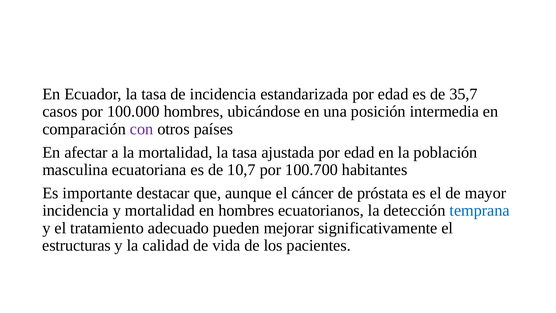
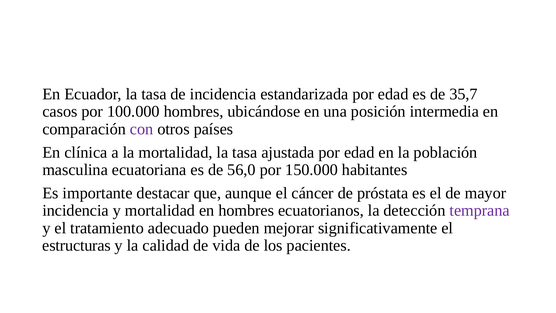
afectar: afectar -> clínica
10,7: 10,7 -> 56,0
100.700: 100.700 -> 150.000
temprana colour: blue -> purple
